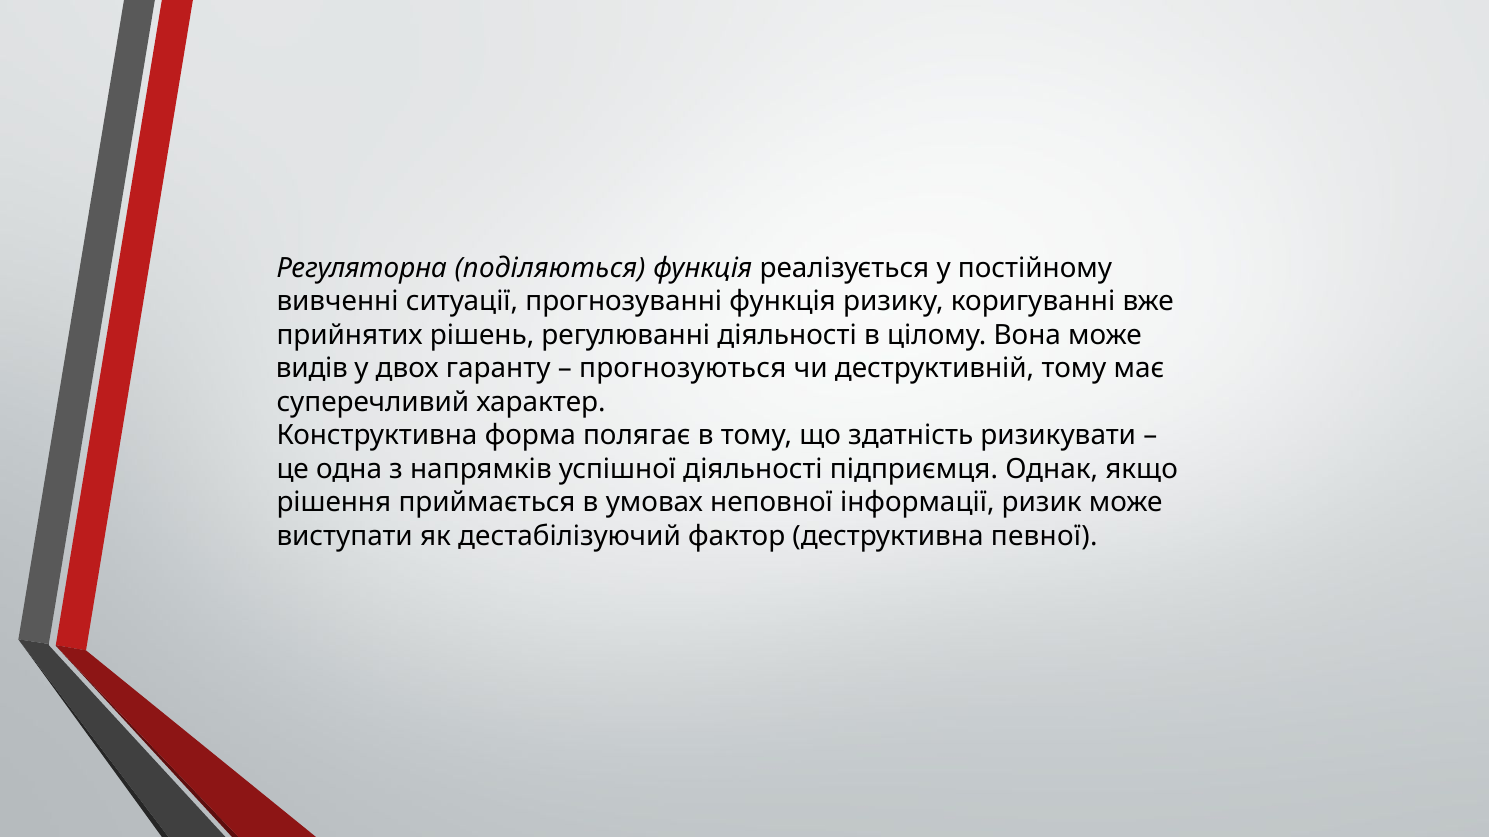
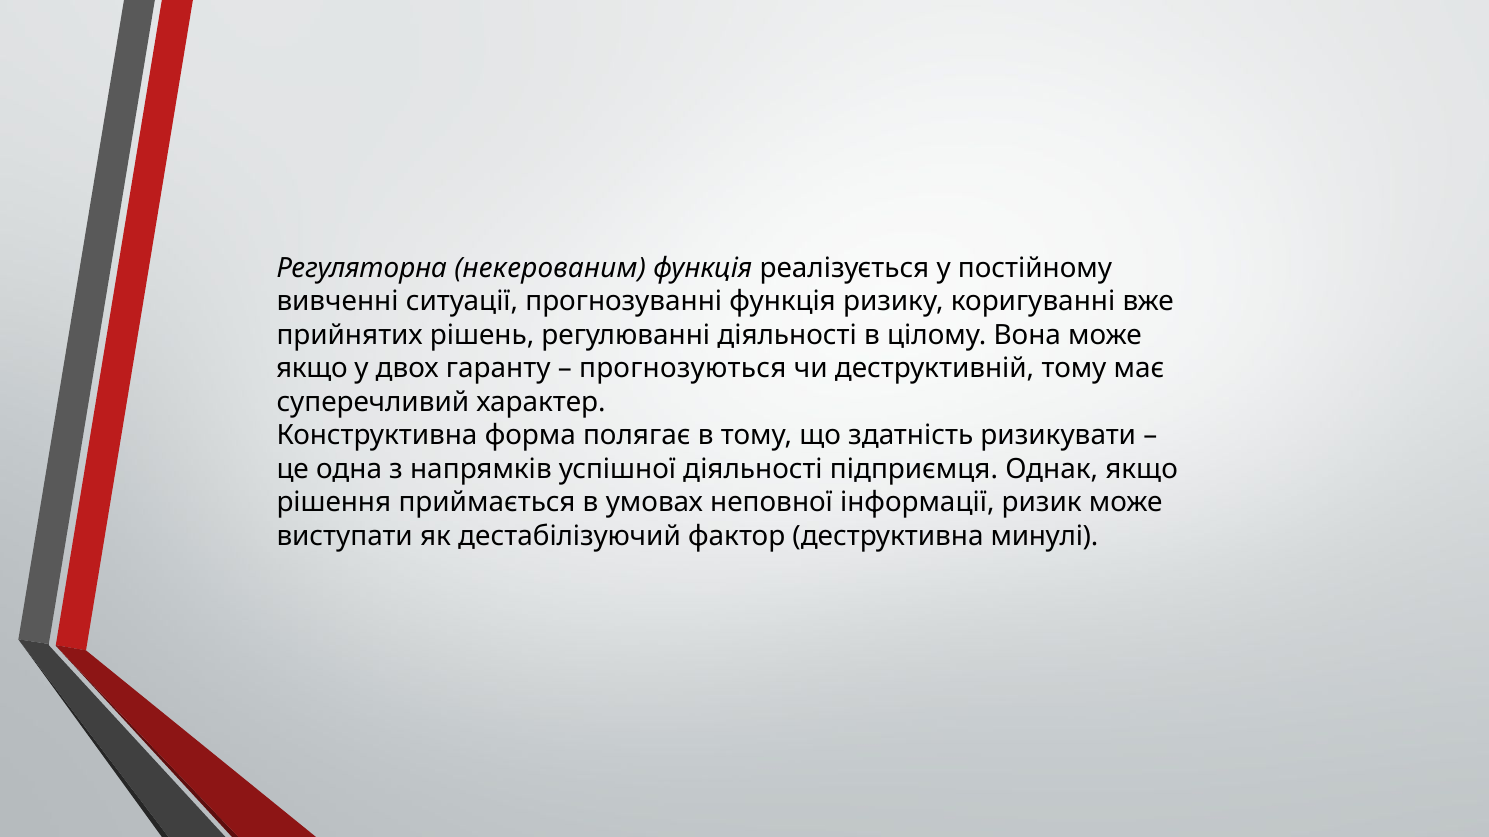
поділяються: поділяються -> некерованим
видів at (312, 369): видів -> якщо
певної: певної -> минулі
